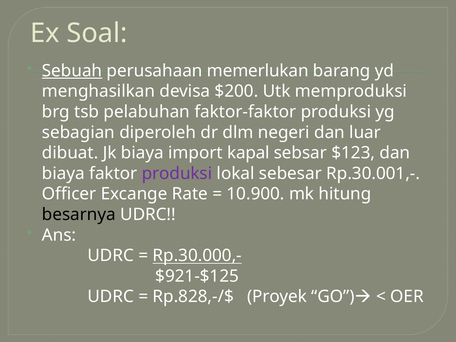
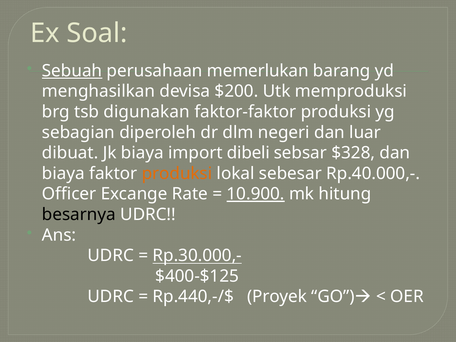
pelabuhan: pelabuhan -> digunakan
kapal: kapal -> dibeli
$123: $123 -> $328
produksi at (177, 173) colour: purple -> orange
Rp.30.001,-: Rp.30.001,- -> Rp.40.000,-
10.900 underline: none -> present
$921-$125: $921-$125 -> $400-$125
Rp.828,-/$: Rp.828,-/$ -> Rp.440,-/$
